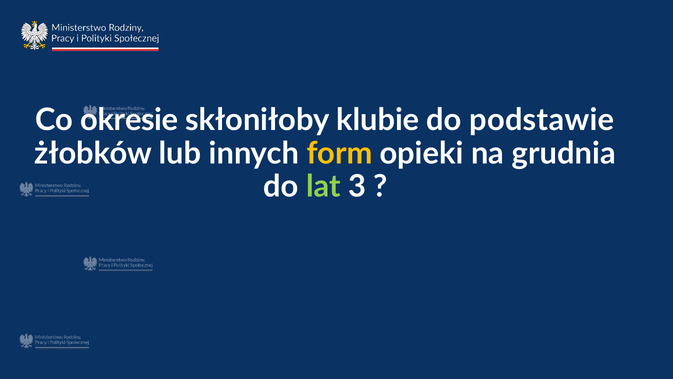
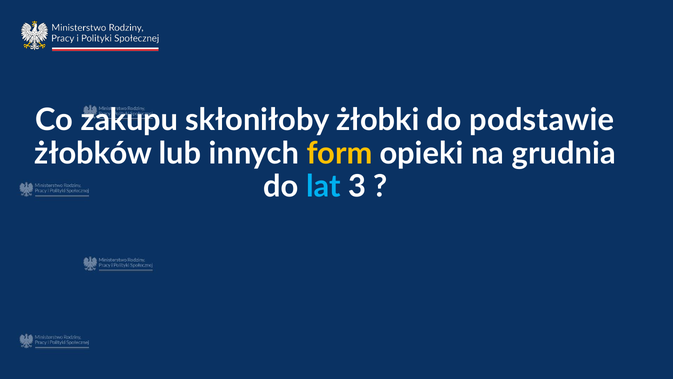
okresie: okresie -> zakupu
klubie: klubie -> żłobki
lat colour: light green -> light blue
